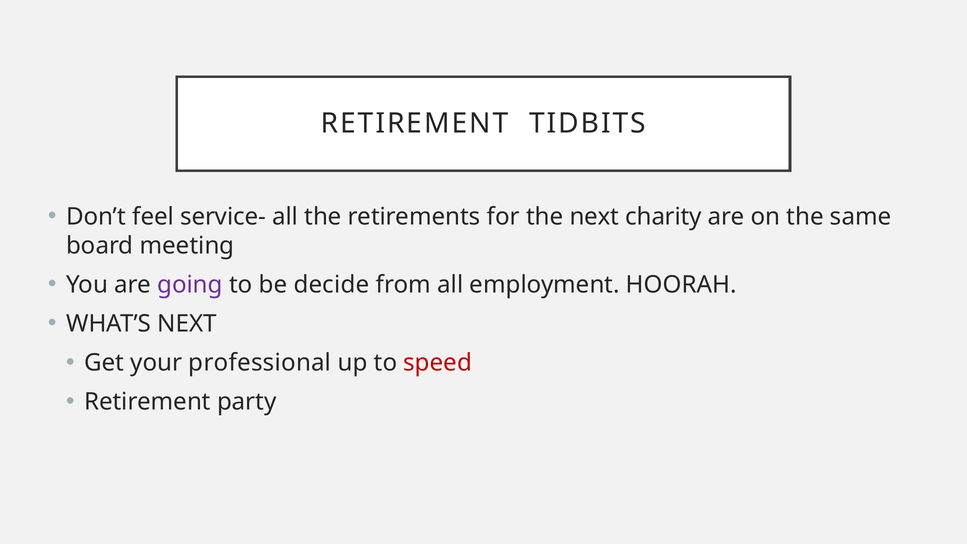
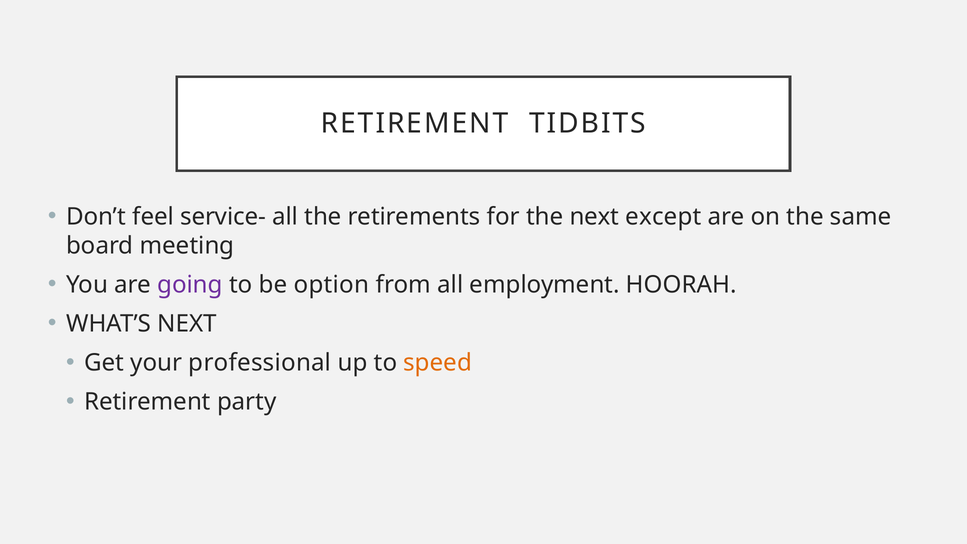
charity: charity -> except
decide: decide -> option
speed colour: red -> orange
